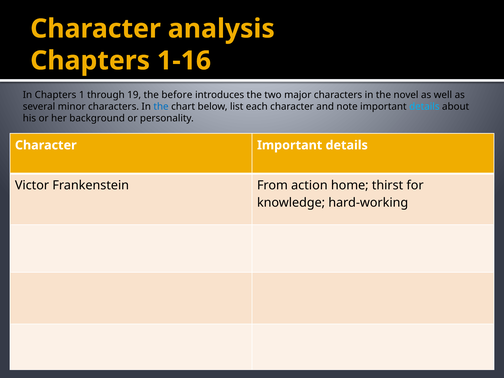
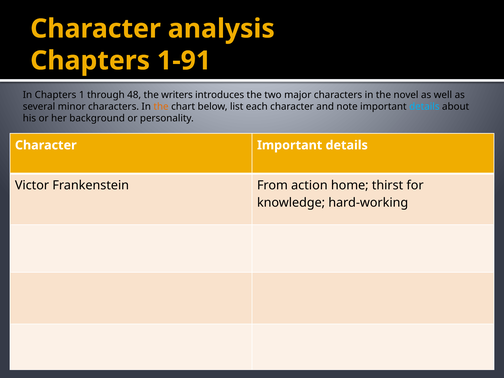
1-16: 1-16 -> 1-91
19: 19 -> 48
before: before -> writers
the at (161, 107) colour: blue -> orange
